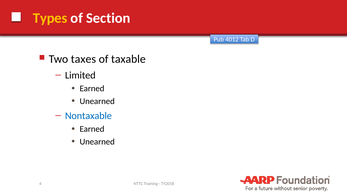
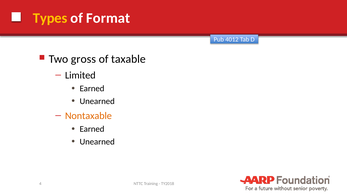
Section: Section -> Format
taxes: taxes -> gross
Nontaxable colour: blue -> orange
